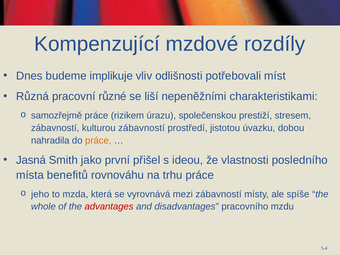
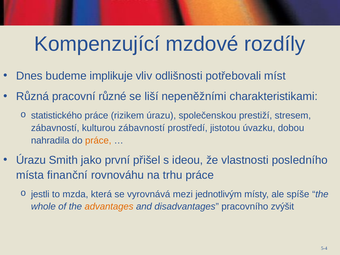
samozřejmě: samozřejmě -> statistického
Jasná at (31, 160): Jasná -> Úrazu
benefitů: benefitů -> finanční
jeho: jeho -> jestli
mezi zábavností: zábavností -> jednotlivým
advantages colour: red -> orange
mzdu: mzdu -> zvýšit
